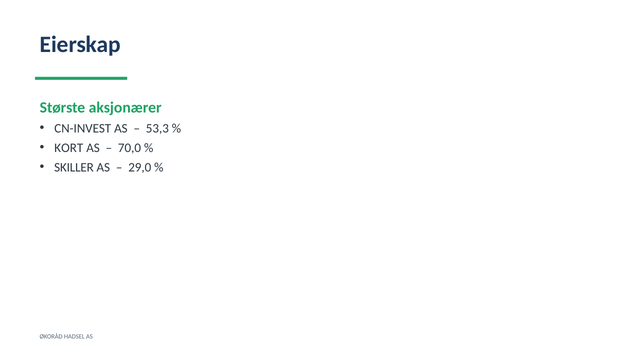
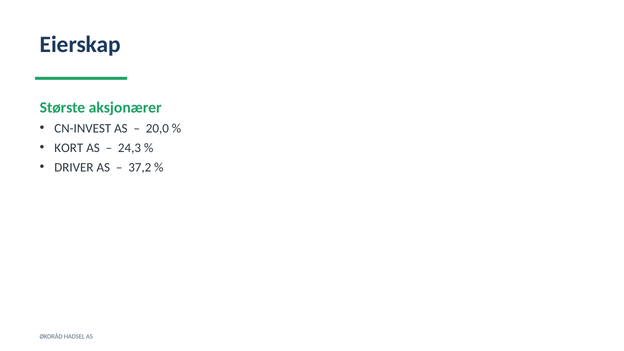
53,3: 53,3 -> 20,0
70,0: 70,0 -> 24,3
SKILLER: SKILLER -> DRIVER
29,0: 29,0 -> 37,2
